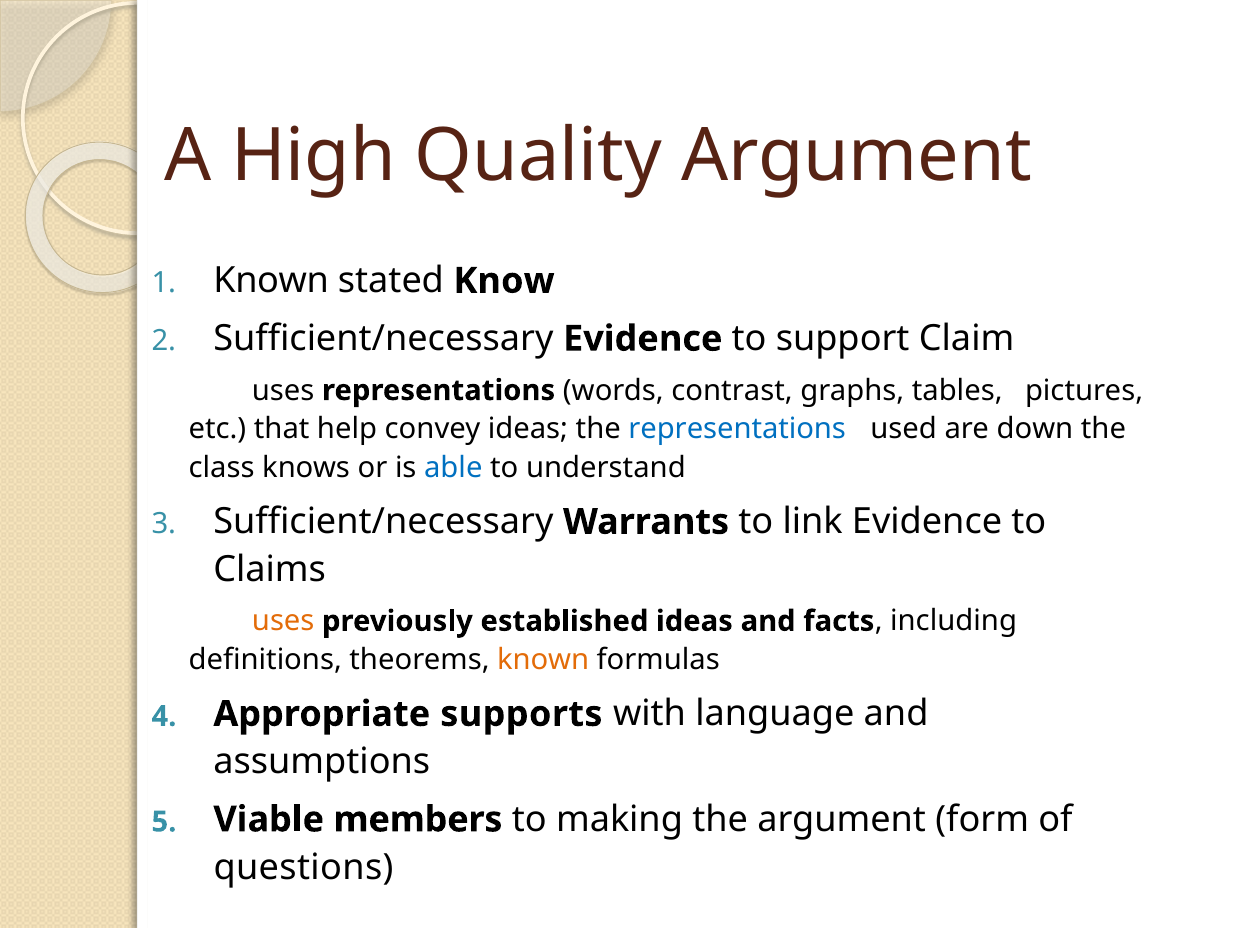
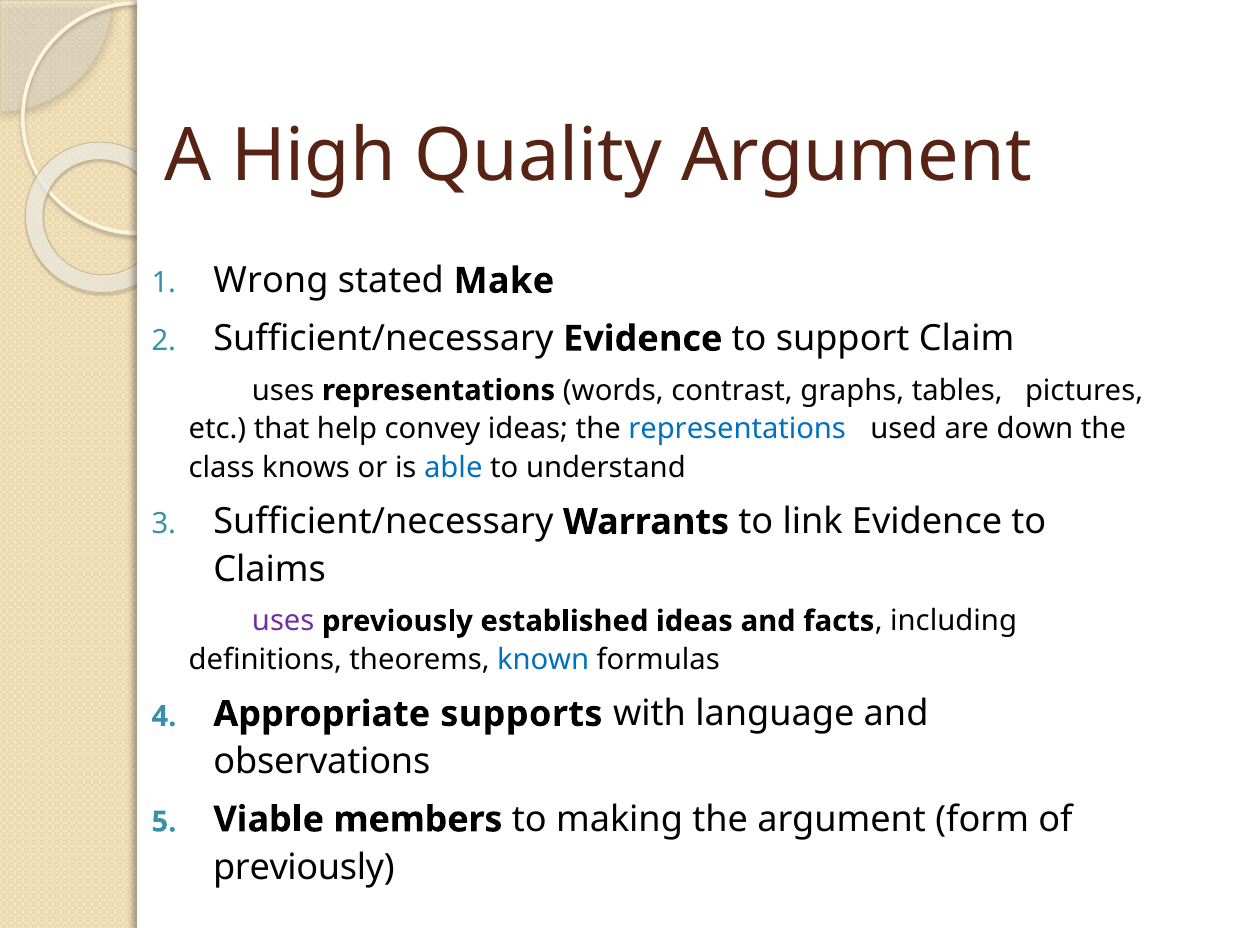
Known at (271, 281): Known -> Wrong
Know: Know -> Make
uses at (283, 621) colour: orange -> purple
known at (543, 660) colour: orange -> blue
assumptions: assumptions -> observations
questions at (304, 867): questions -> previously
